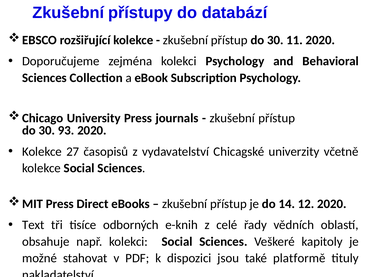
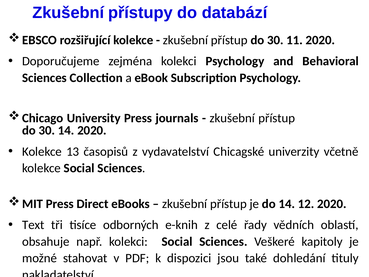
30 93: 93 -> 14
27: 27 -> 13
platformě: platformě -> dohledání
